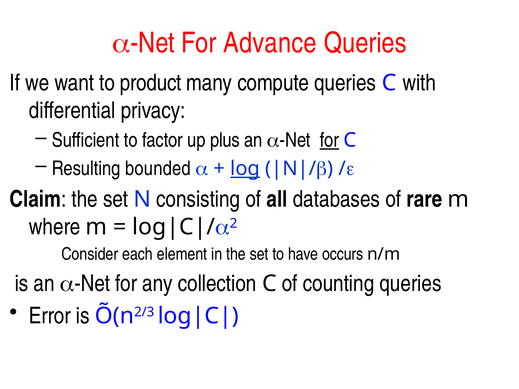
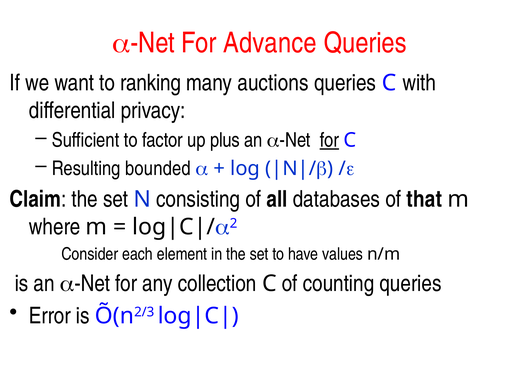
product: product -> ranking
compute: compute -> auctions
log underline: present -> none
rare: rare -> that
occurs: occurs -> values
